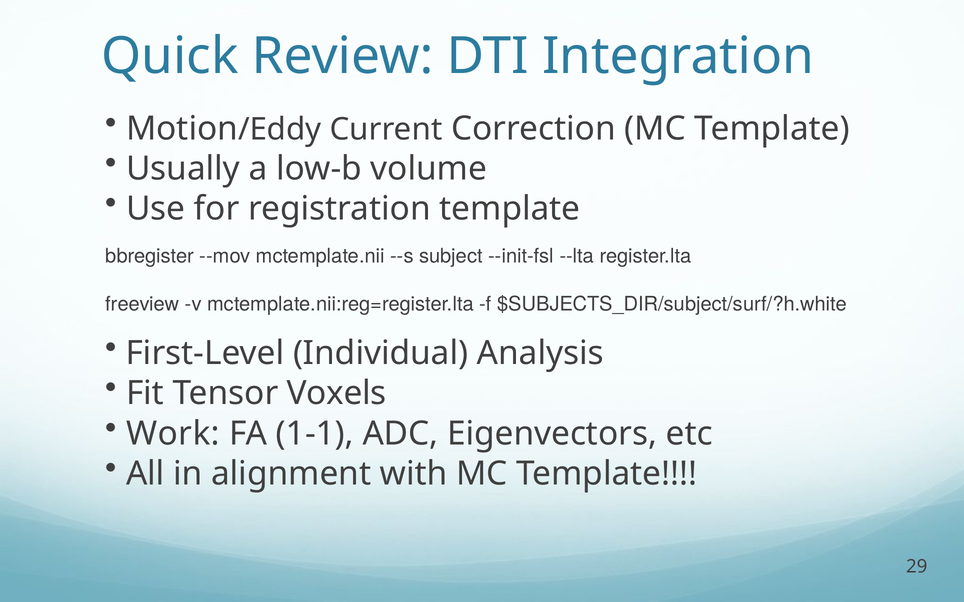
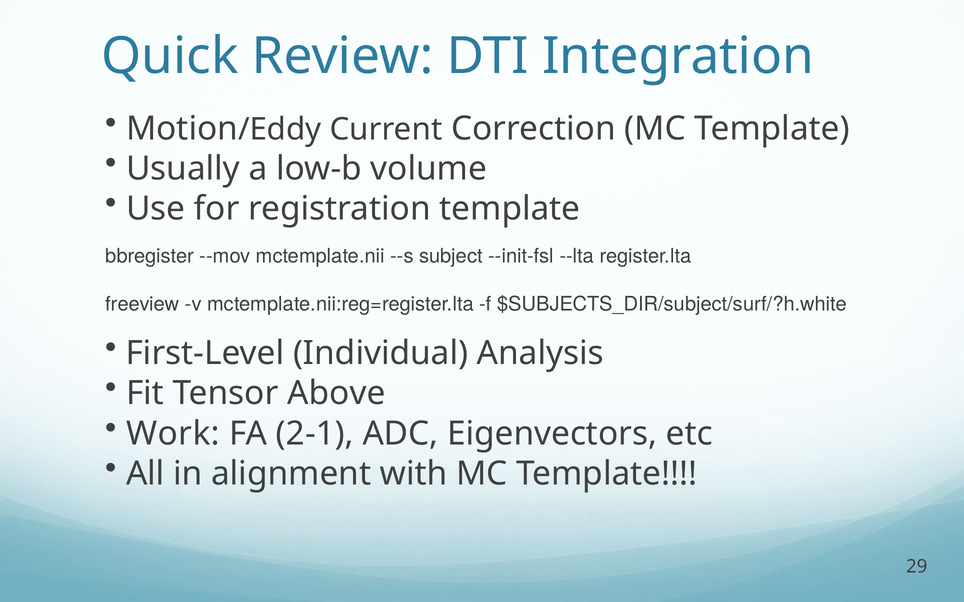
Voxels: Voxels -> Above
1-1: 1-1 -> 2-1
